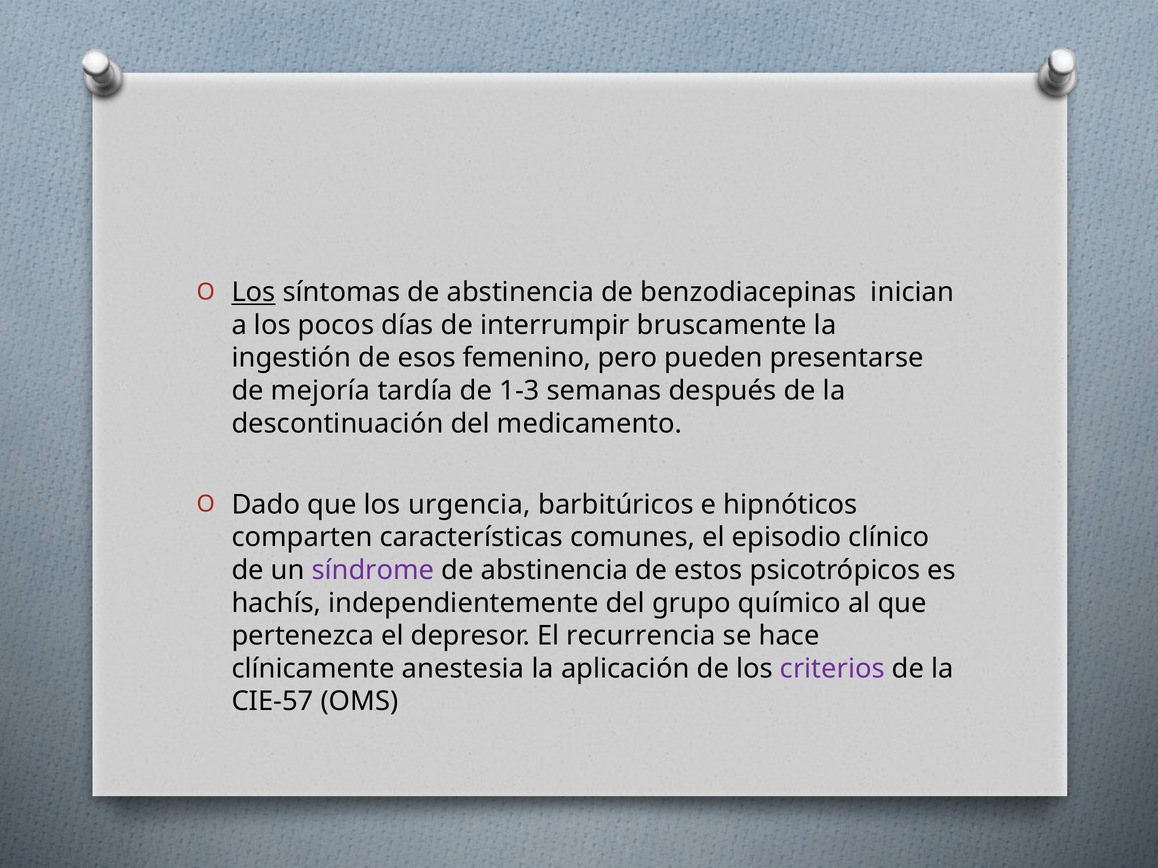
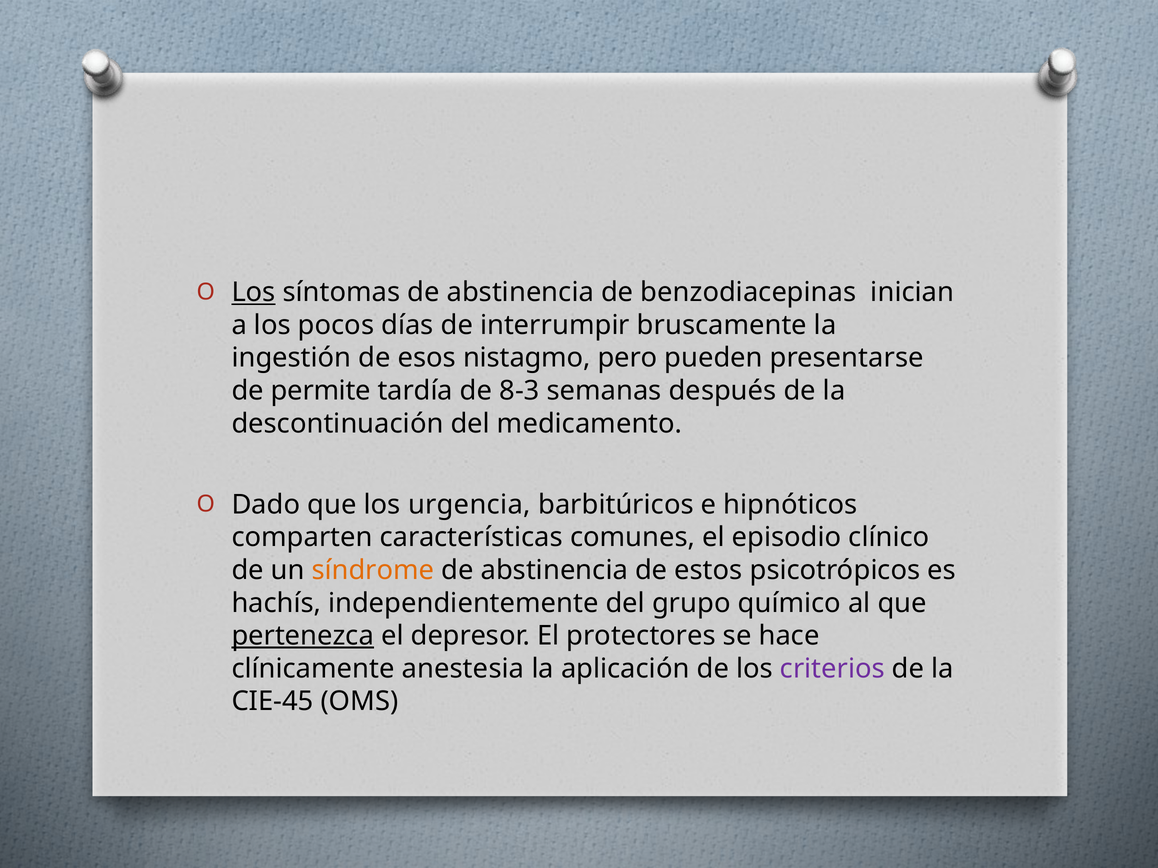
femenino: femenino -> nistagmo
mejoría: mejoría -> permite
1-3: 1-3 -> 8-3
síndrome colour: purple -> orange
pertenezca underline: none -> present
recurrencia: recurrencia -> protectores
CIE-57: CIE-57 -> CIE-45
